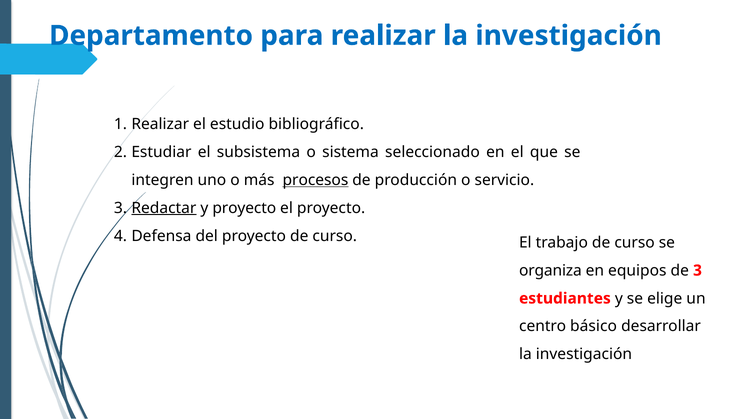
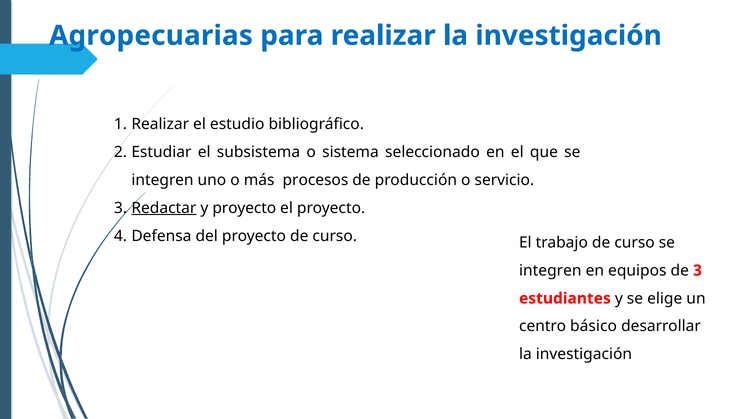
Departamento: Departamento -> Agropecuarias
procesos underline: present -> none
organiza at (550, 271): organiza -> integren
